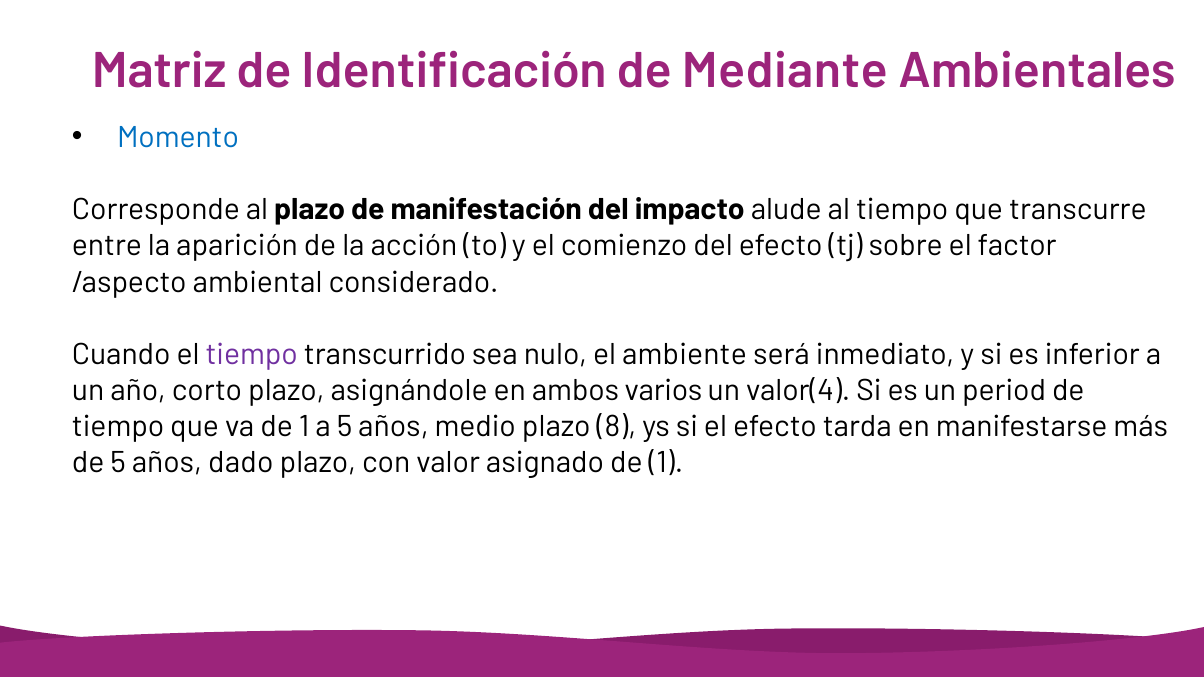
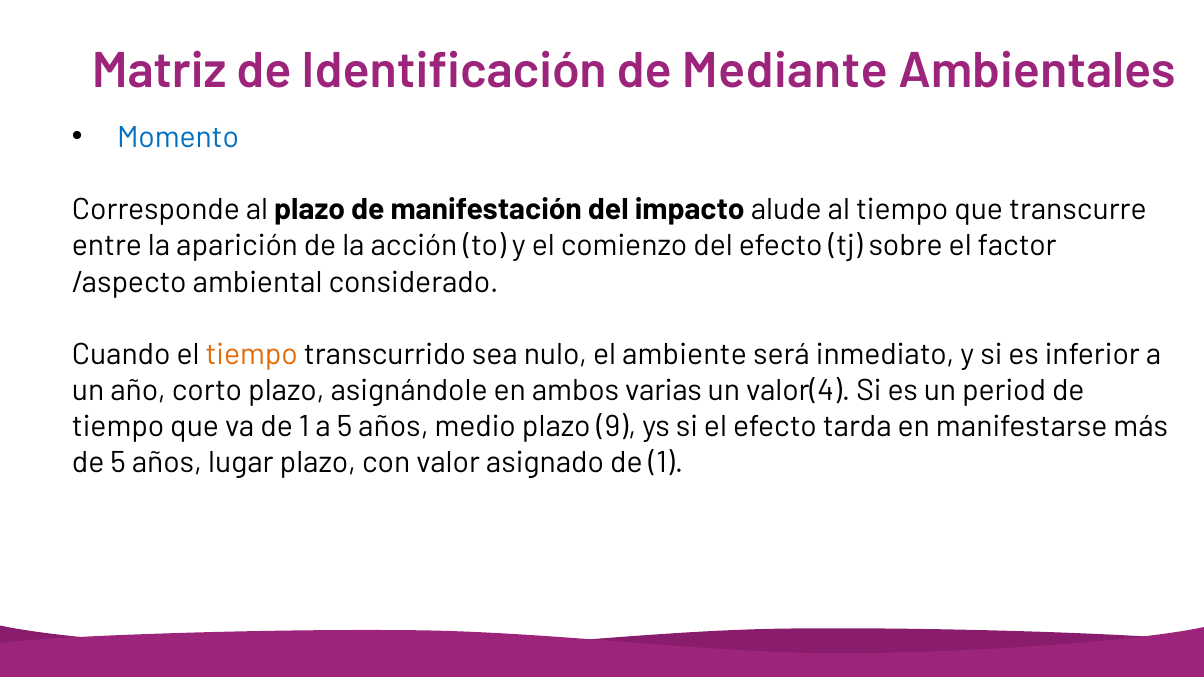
tiempo at (252, 354) colour: purple -> orange
varios: varios -> varias
8: 8 -> 9
dado: dado -> lugar
